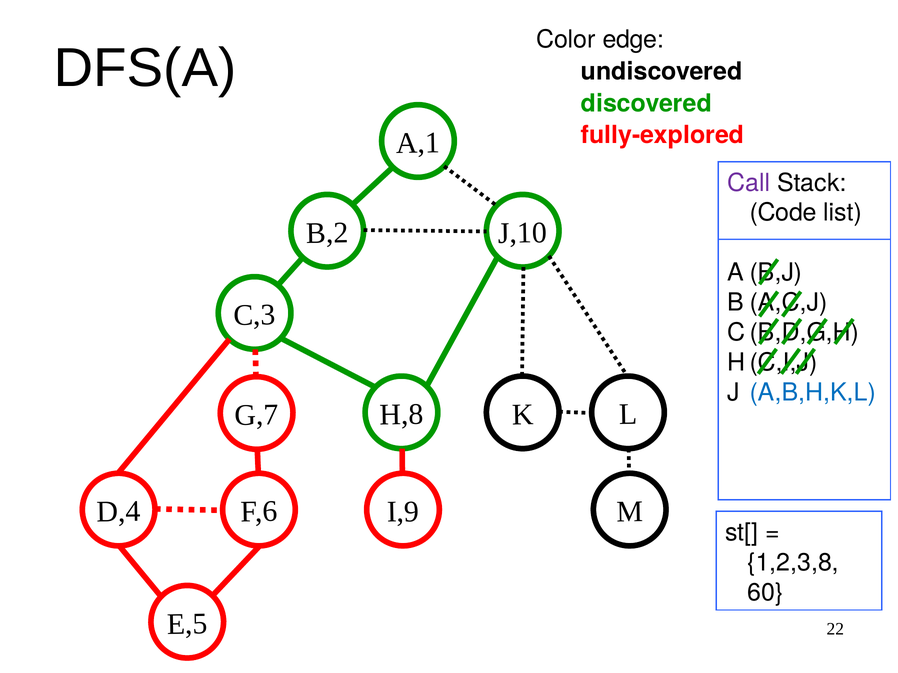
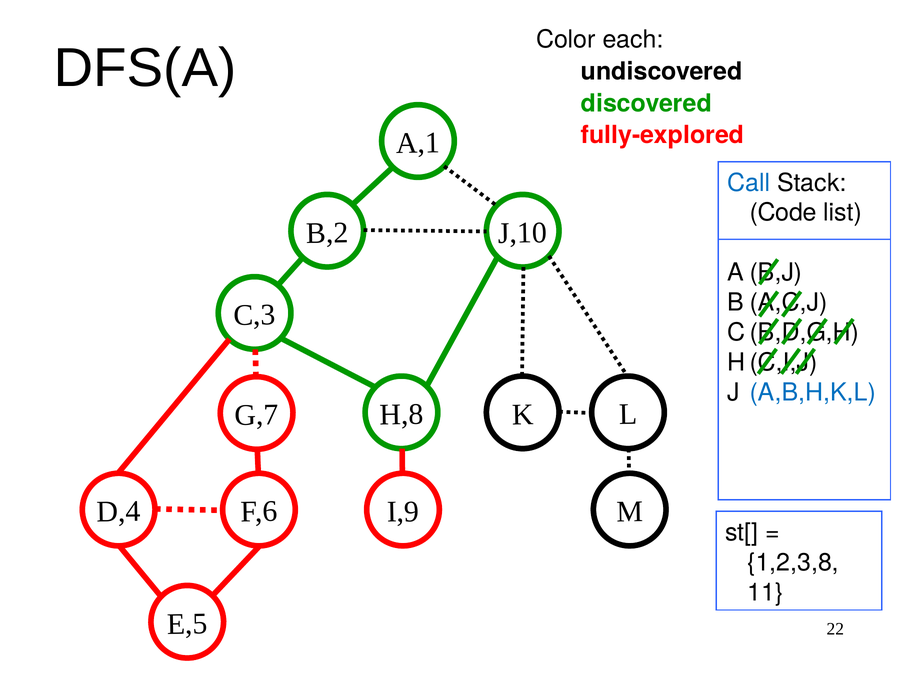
edge: edge -> each
Call colour: purple -> blue
60: 60 -> 11
